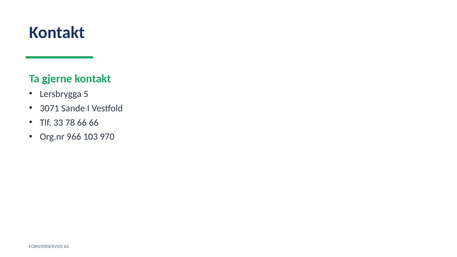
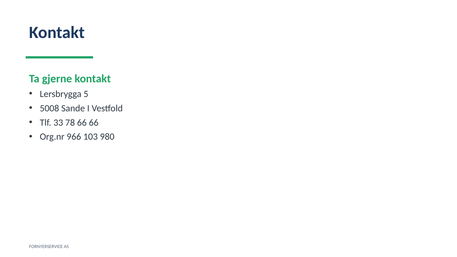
3071: 3071 -> 5008
970: 970 -> 980
